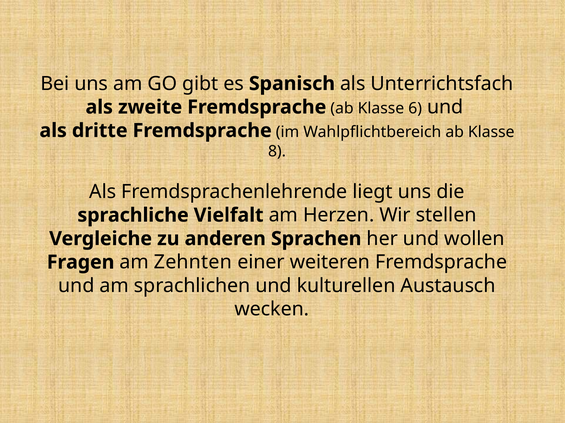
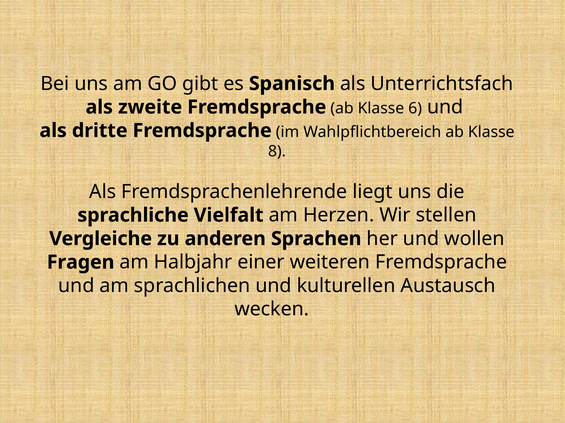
Zehnten: Zehnten -> Halbjahr
